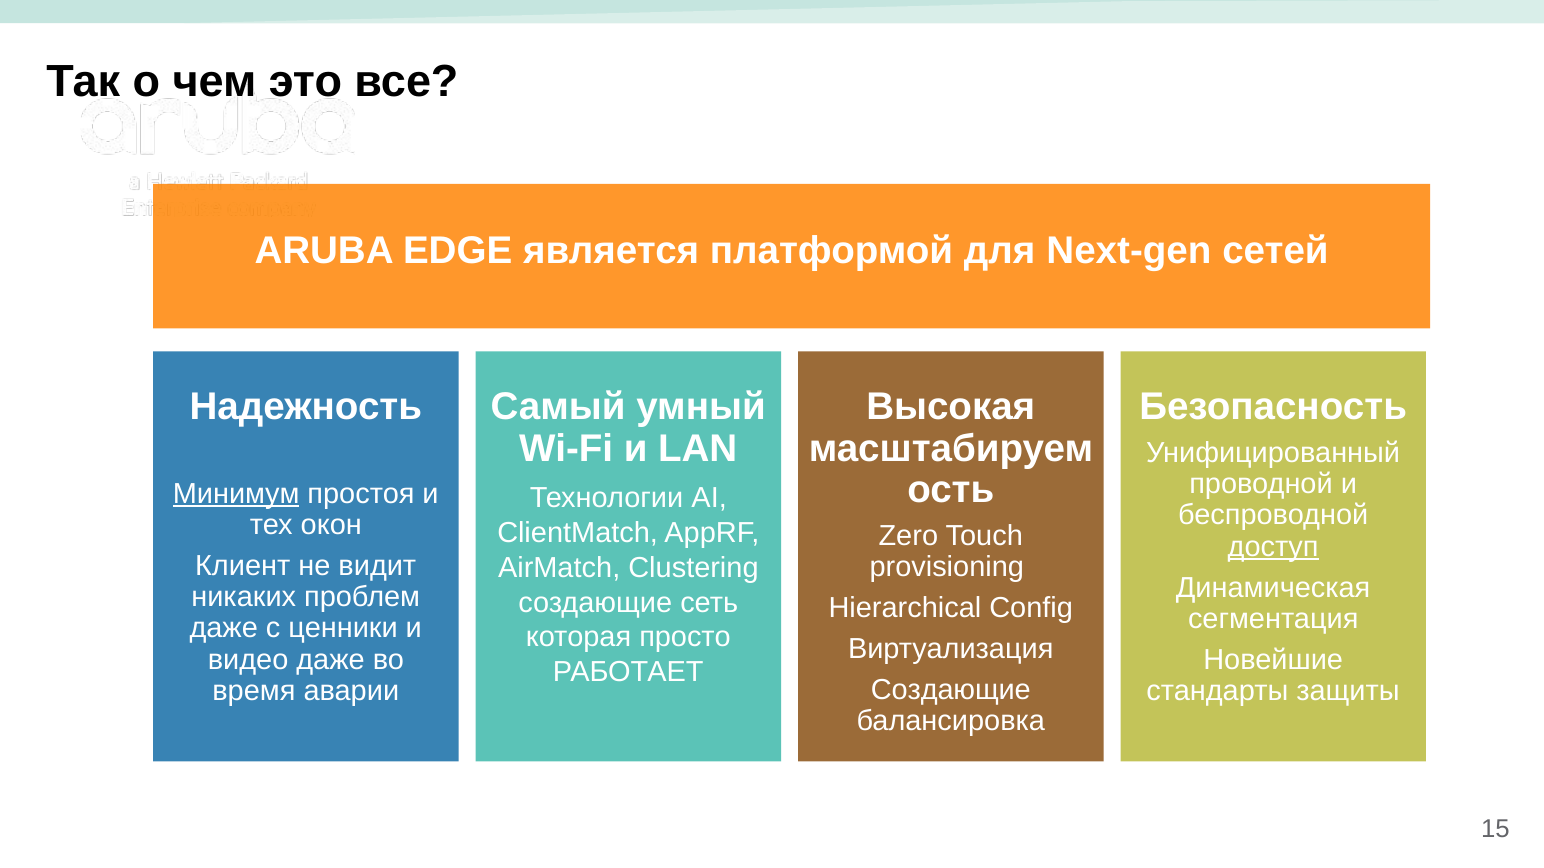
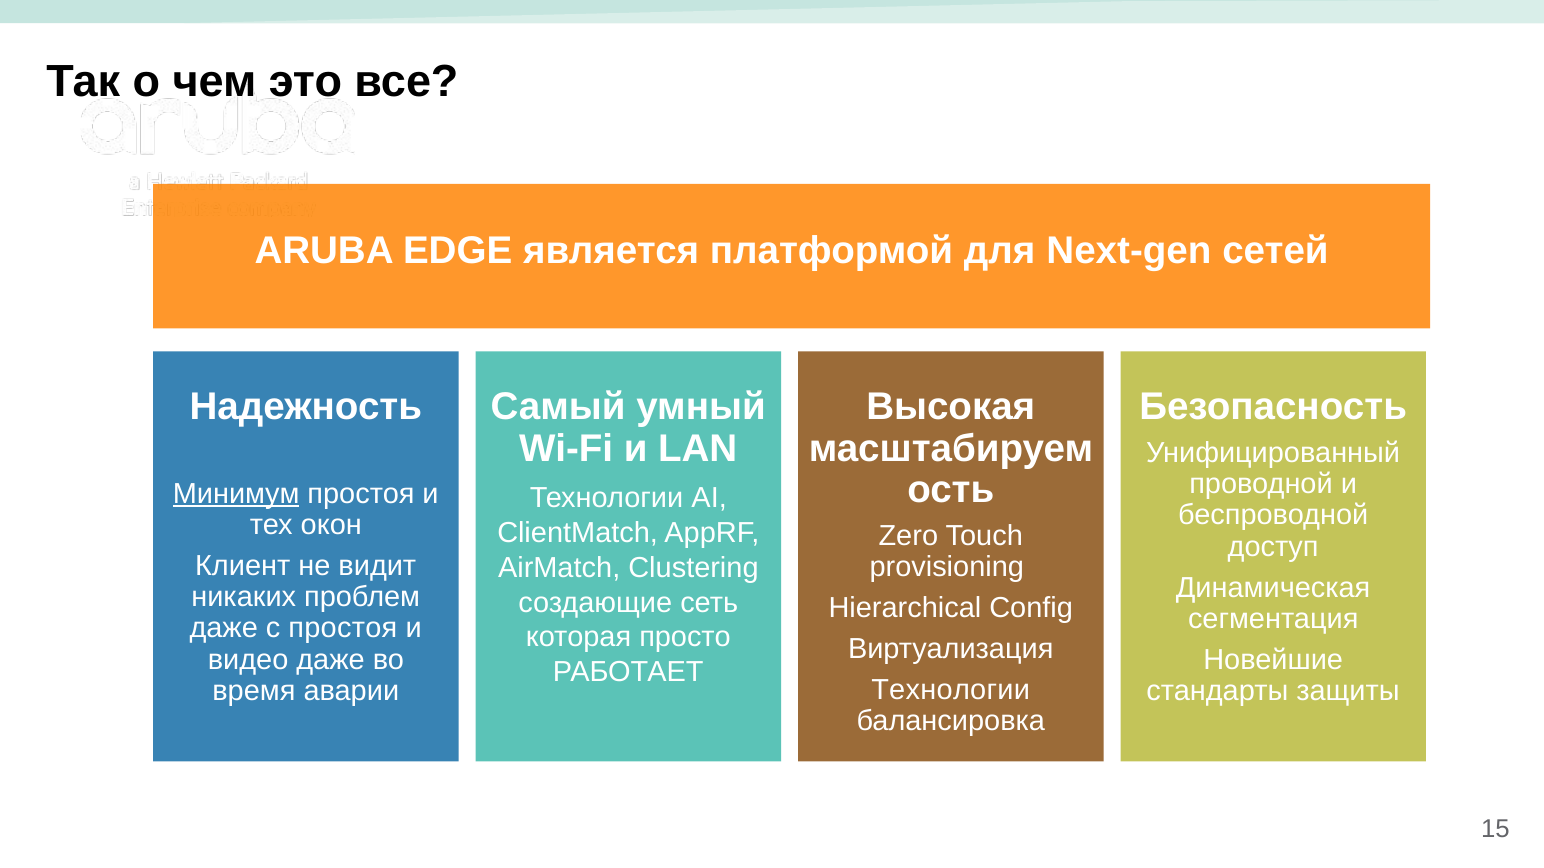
доступ underline: present -> none
с ценники: ценники -> простоя
Создающие at (951, 690): Создающие -> Технологии
